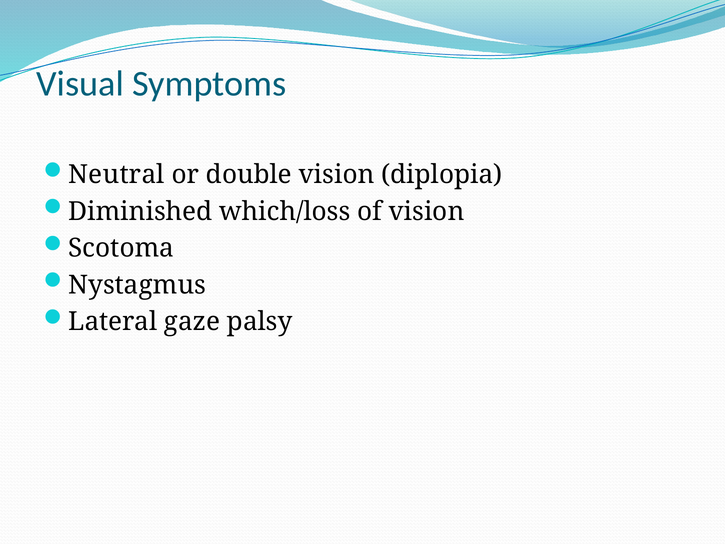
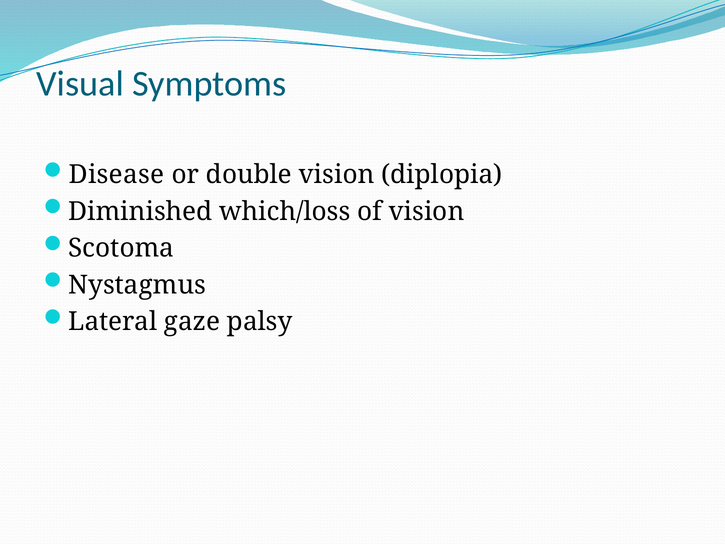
Neutral: Neutral -> Disease
